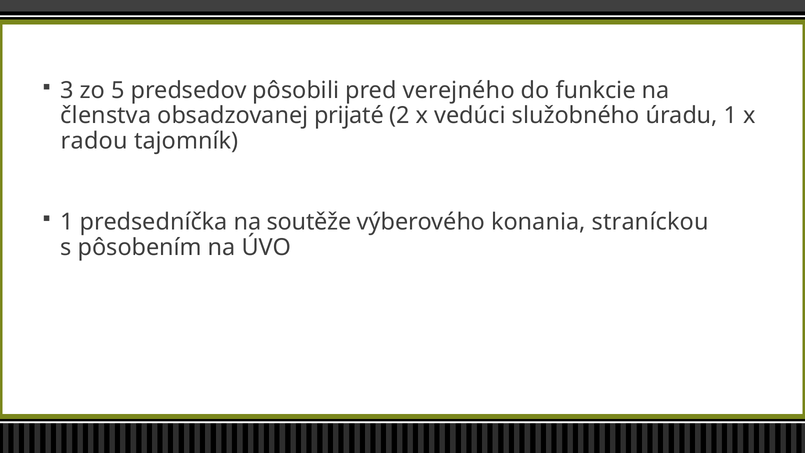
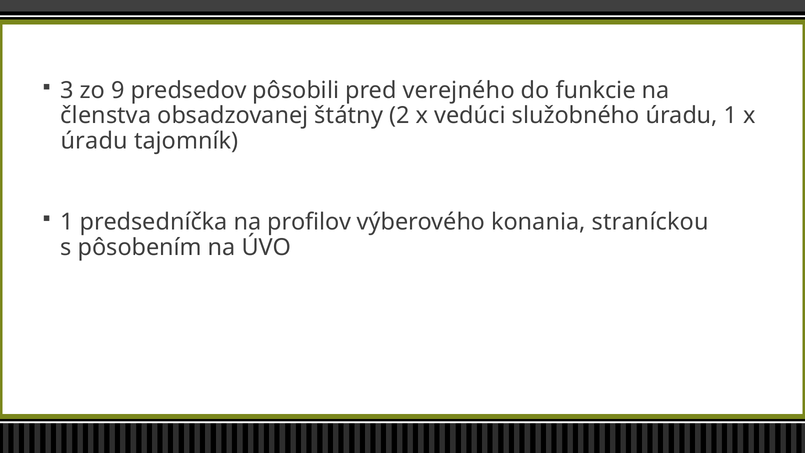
5: 5 -> 9
prijaté: prijaté -> štátny
radou at (94, 141): radou -> úradu
soutěže: soutěže -> profilov
